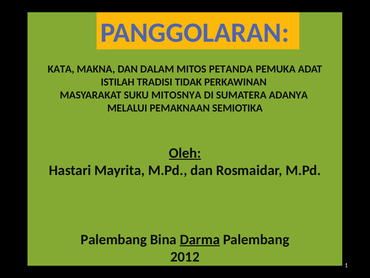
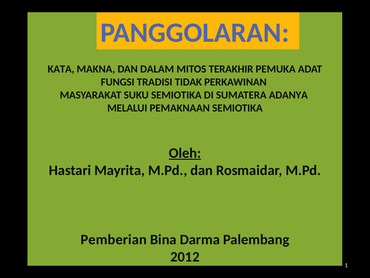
PETANDA: PETANDA -> TERAKHIR
ISTILAH: ISTILAH -> FUNGSI
SUKU MITOSNYA: MITOSNYA -> SEMIOTIKA
Palembang at (114, 239): Palembang -> Pemberian
Darma underline: present -> none
